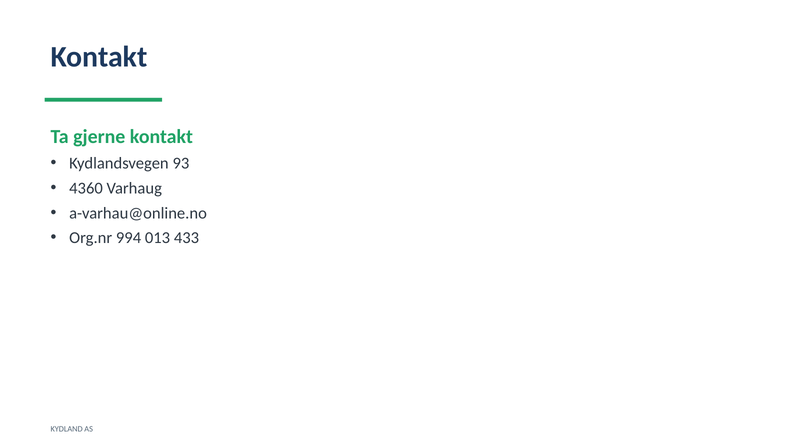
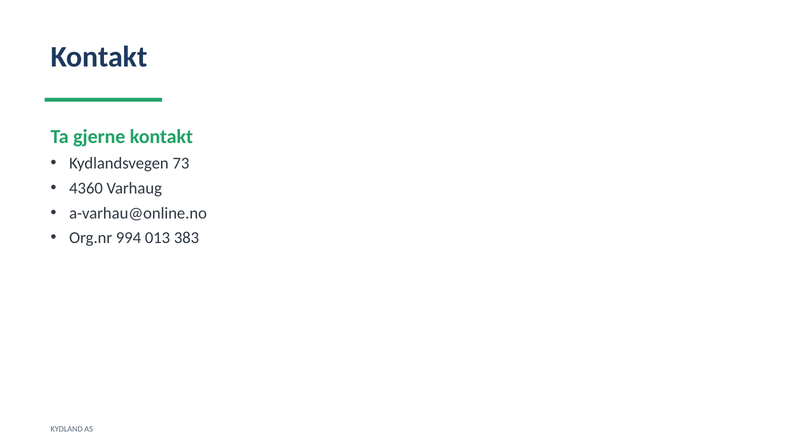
93: 93 -> 73
433: 433 -> 383
